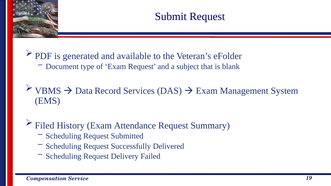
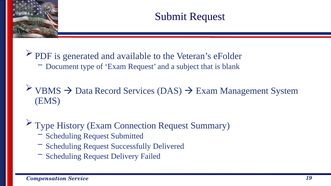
Filed at (45, 126): Filed -> Type
Attendance: Attendance -> Connection
